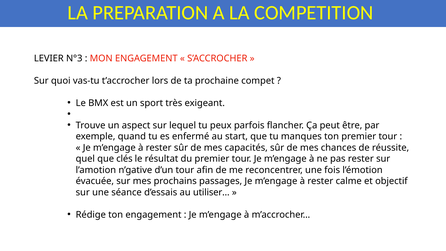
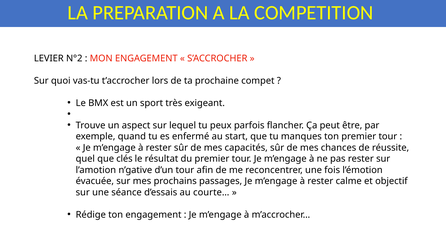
N°3: N°3 -> N°2
utiliser…: utiliser… -> courte…
